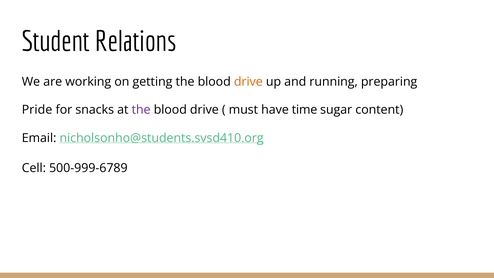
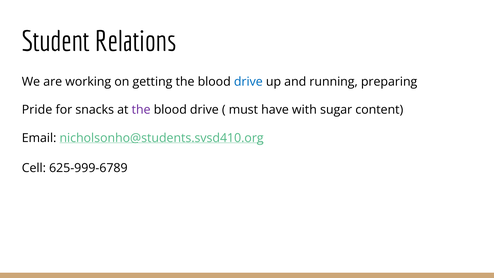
drive at (248, 82) colour: orange -> blue
time: time -> with
500-999-6789: 500-999-6789 -> 625-999-6789
